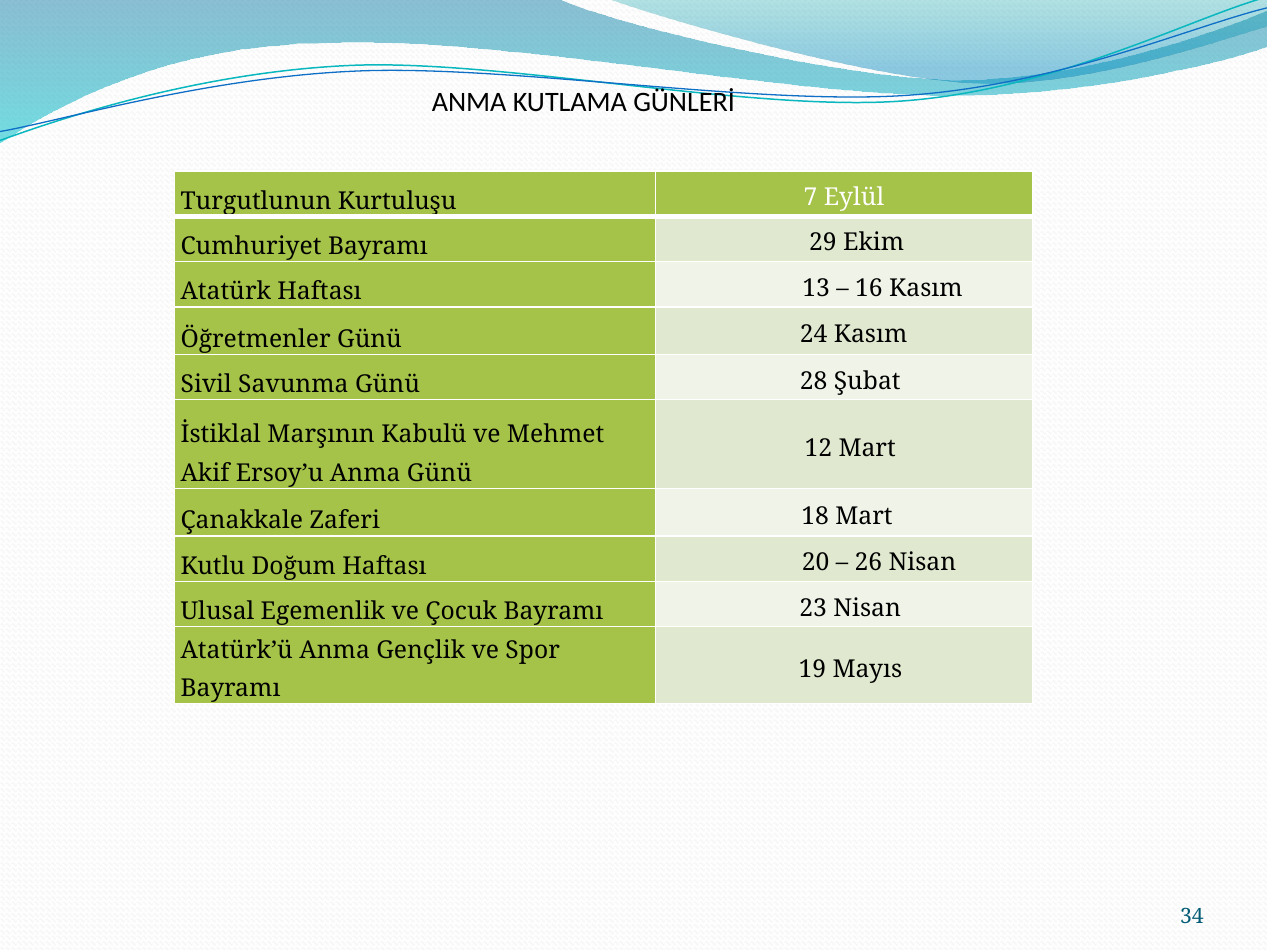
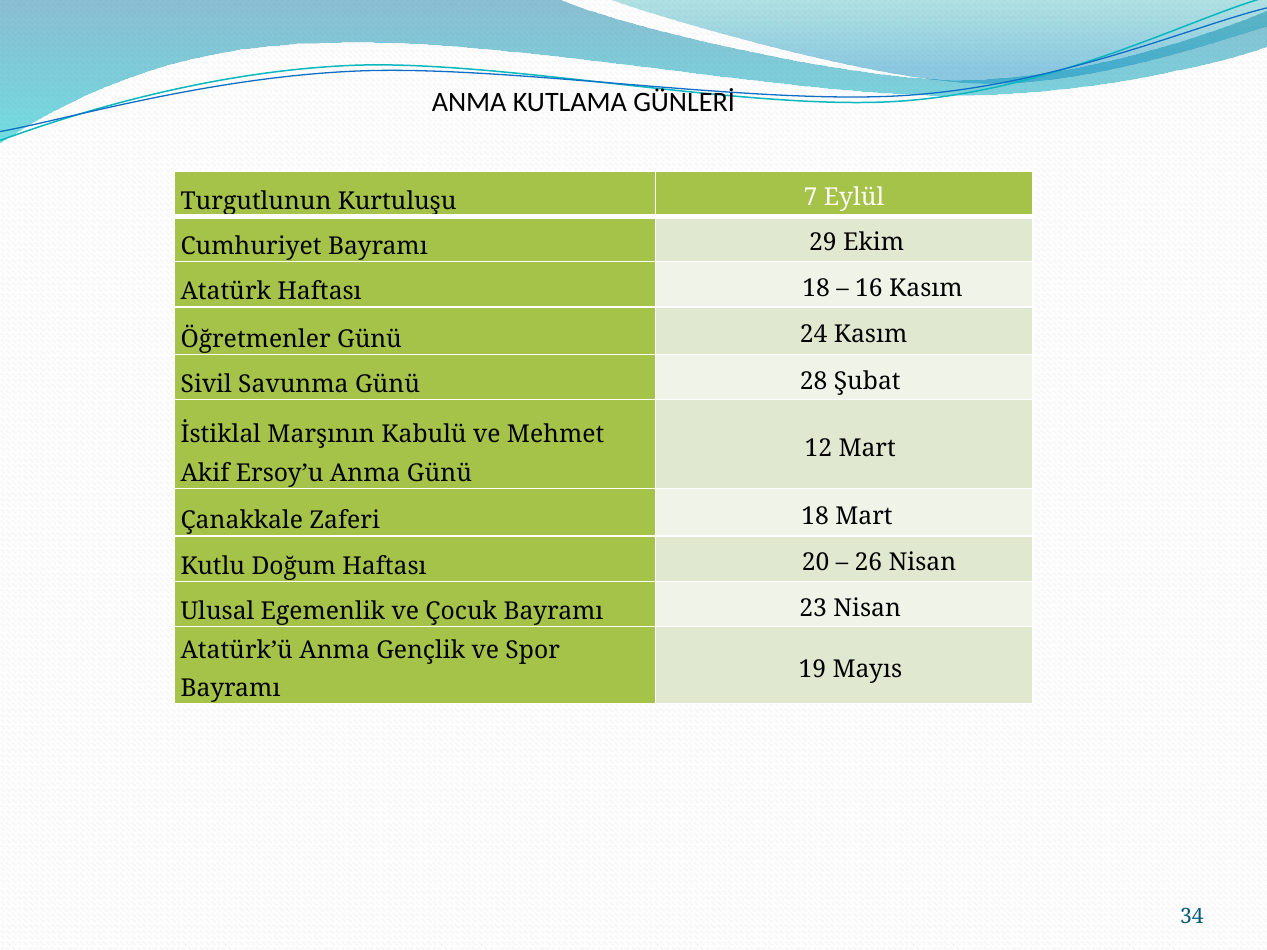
Haftası 13: 13 -> 18
